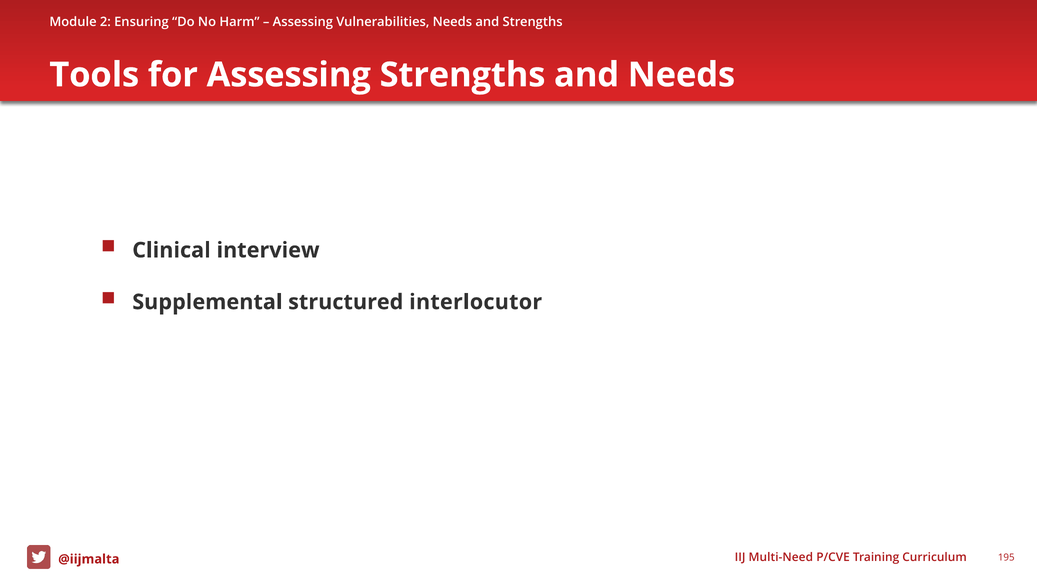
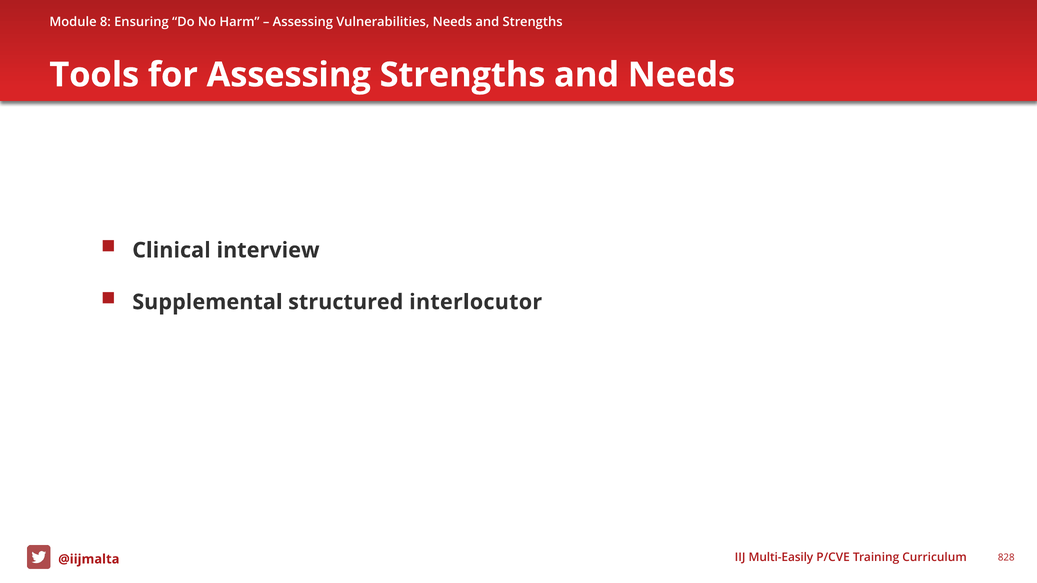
2: 2 -> 8
Multi-Need: Multi-Need -> Multi-Easily
195: 195 -> 828
